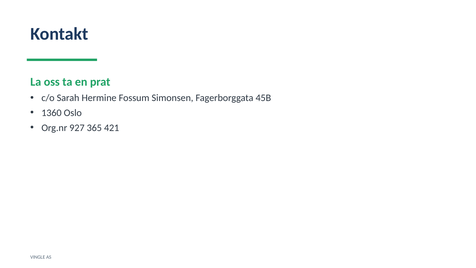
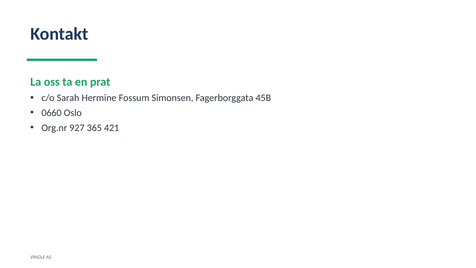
1360: 1360 -> 0660
